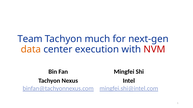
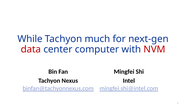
Team: Team -> While
data colour: orange -> red
execution: execution -> computer
